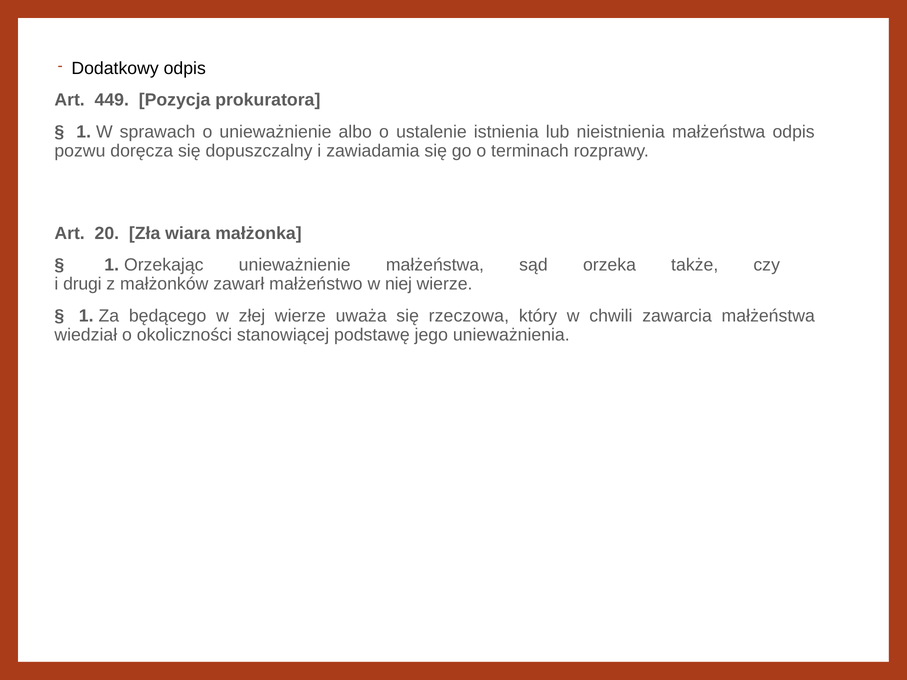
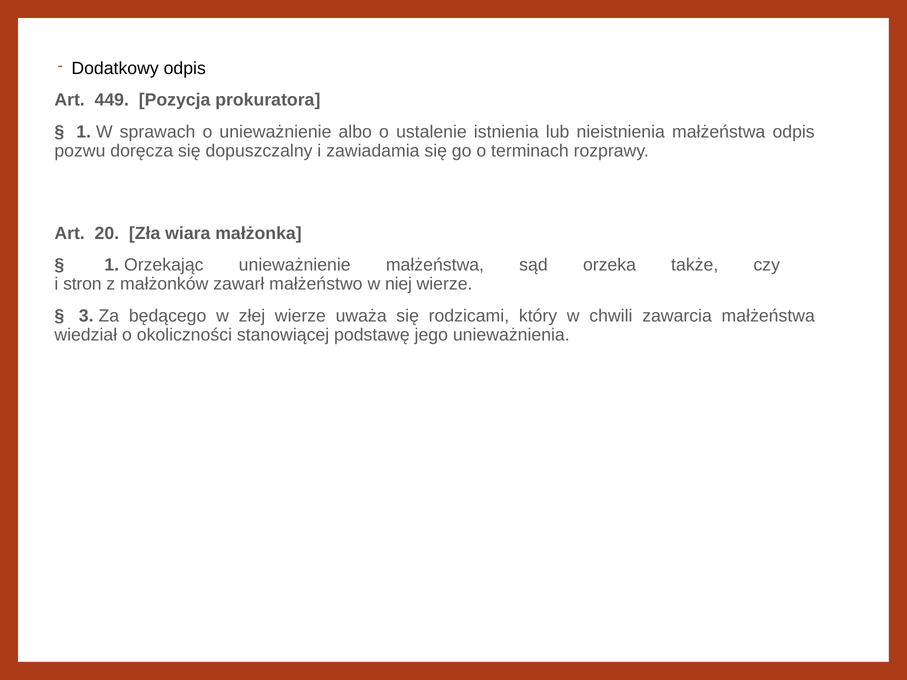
drugi: drugi -> stron
1 at (86, 316): 1 -> 3
rzeczowa: rzeczowa -> rodzicami
